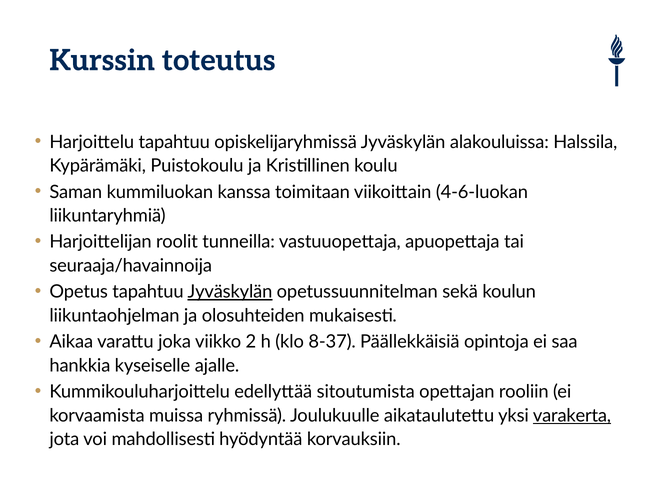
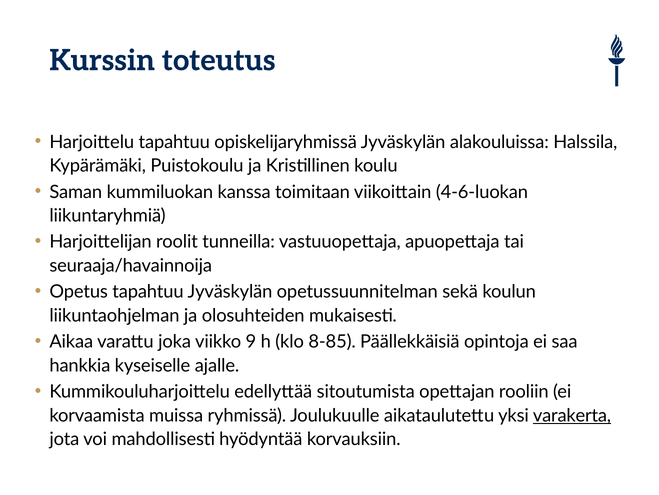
Jyväskylän at (230, 291) underline: present -> none
2: 2 -> 9
8-37: 8-37 -> 8-85
